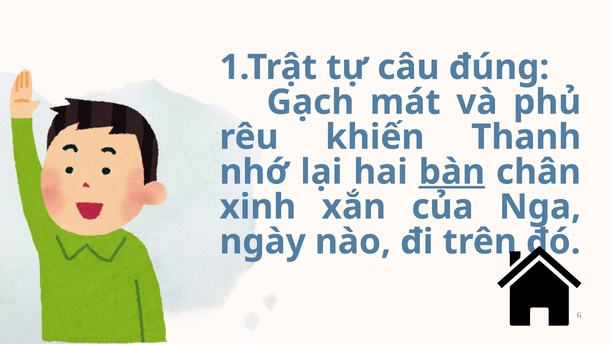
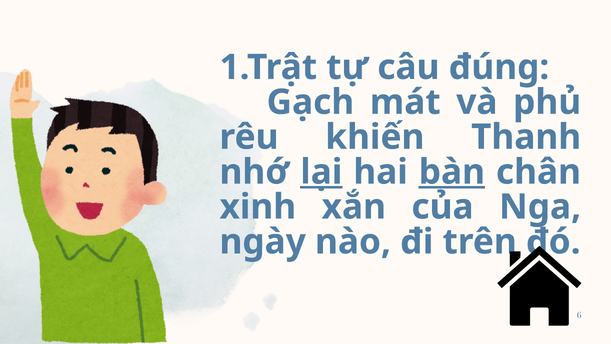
lại underline: none -> present
